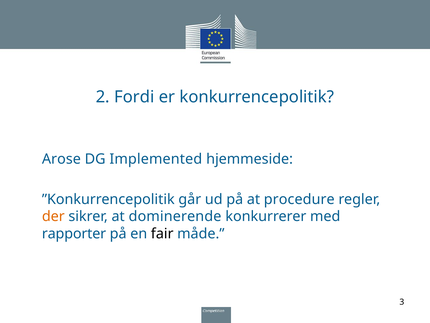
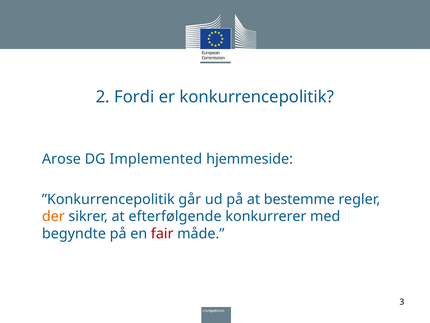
procedure: procedure -> bestemme
dominerende: dominerende -> efterfølgende
rapporter: rapporter -> begyndte
fair colour: black -> red
